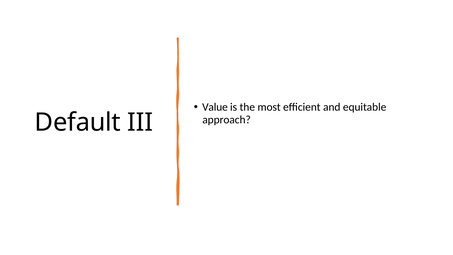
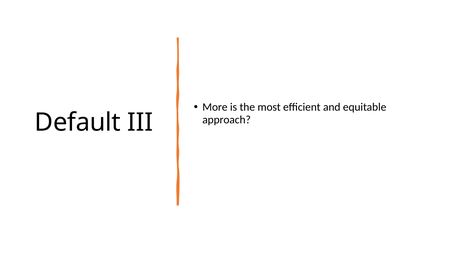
Value: Value -> More
